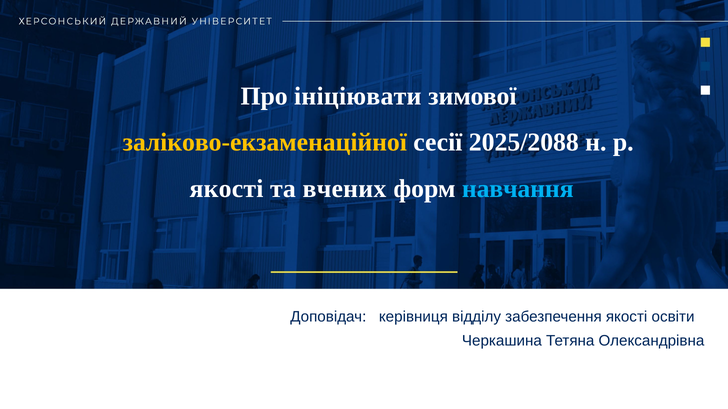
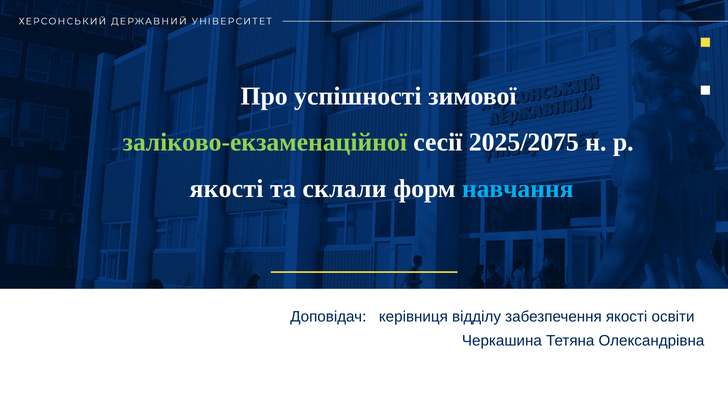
ініціювати: ініціювати -> успішності
заліково-екзаменаційної colour: yellow -> light green
2025/2088: 2025/2088 -> 2025/2075
вчених: вчених -> склали
